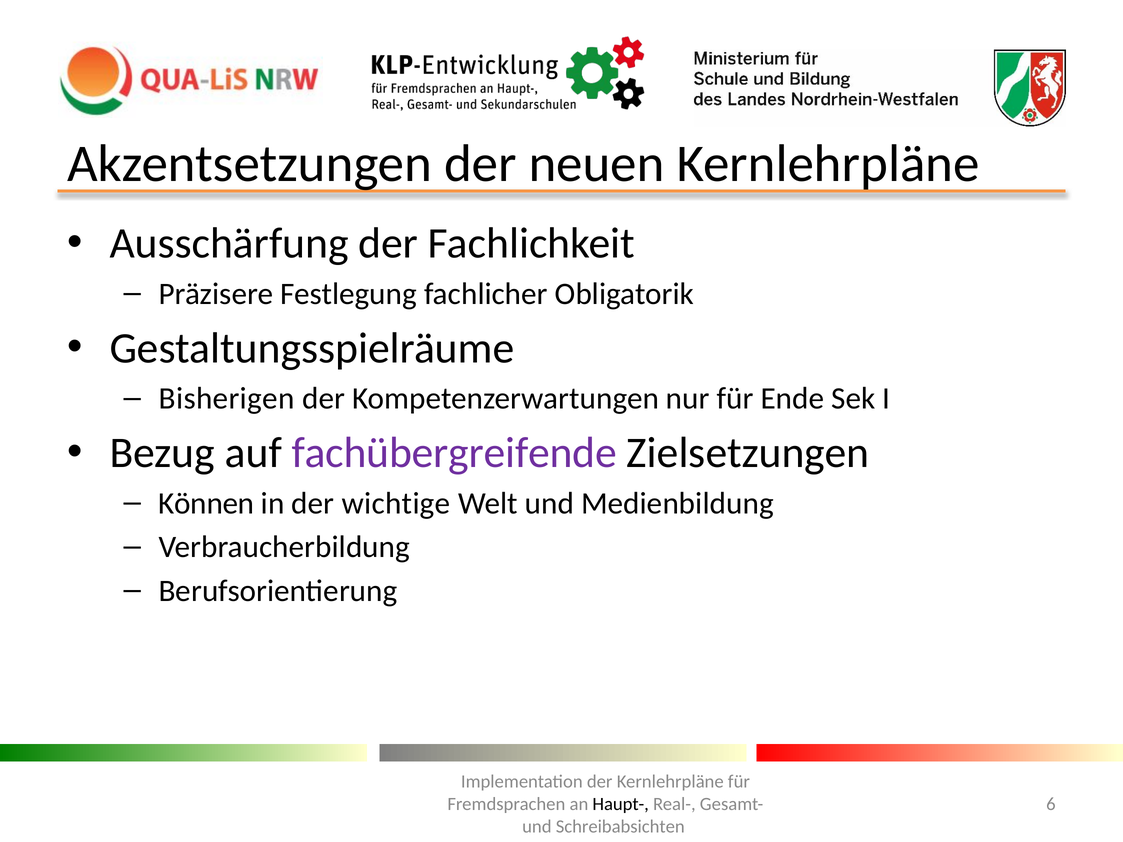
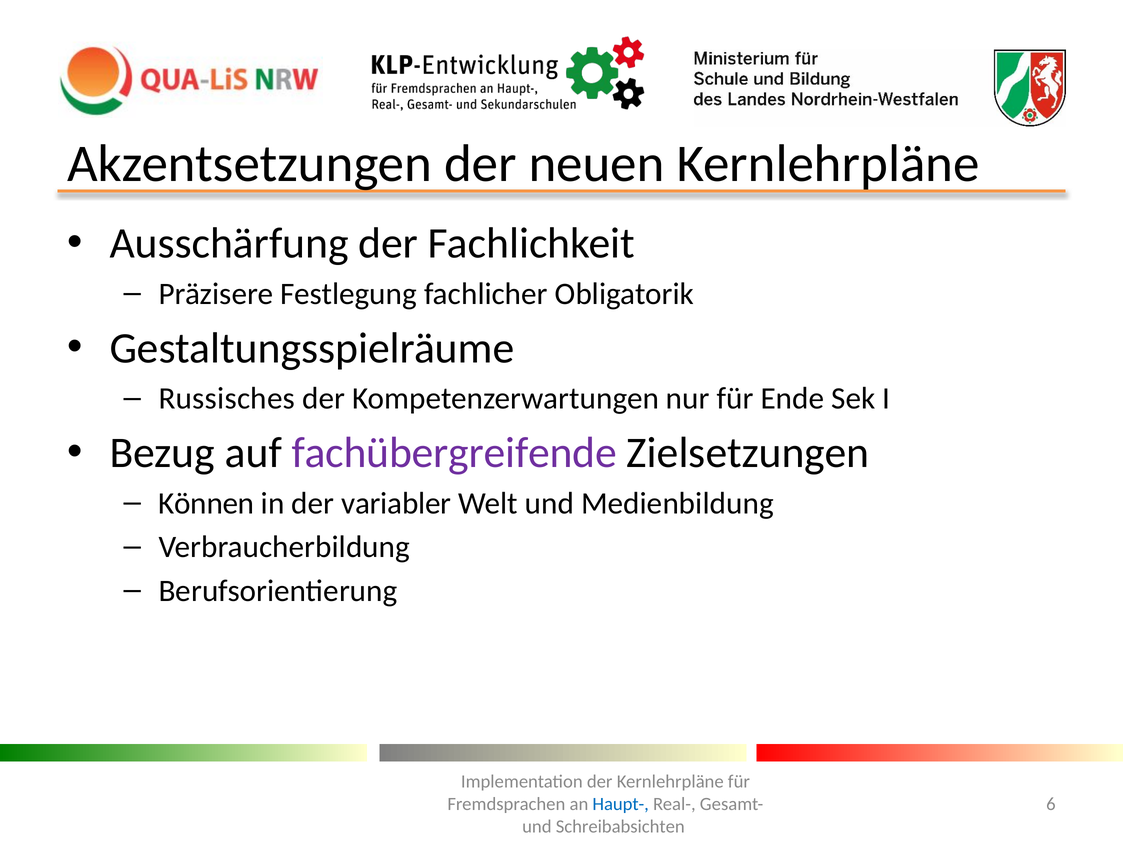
Bisherigen: Bisherigen -> Russisches
wichtige: wichtige -> variabler
Haupt- colour: black -> blue
